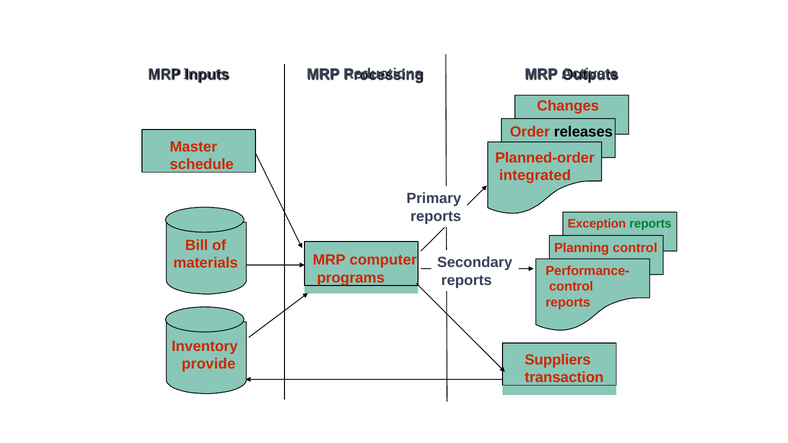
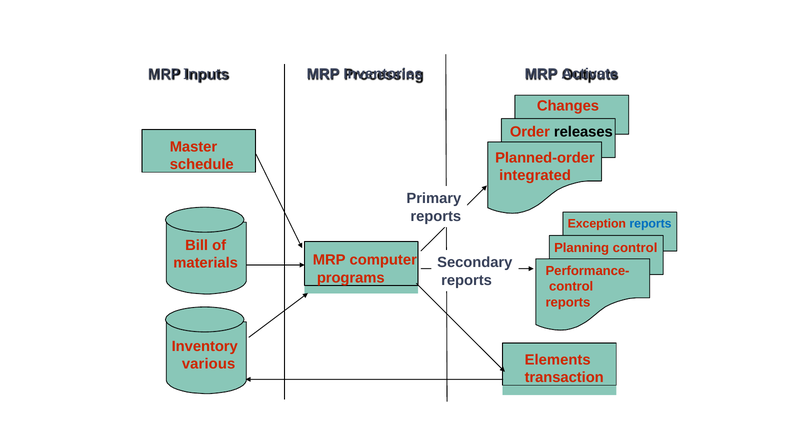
Reductions: Reductions -> Inventories
reports at (651, 224) colour: green -> blue
Suppliers: Suppliers -> Elements
provide: provide -> various
